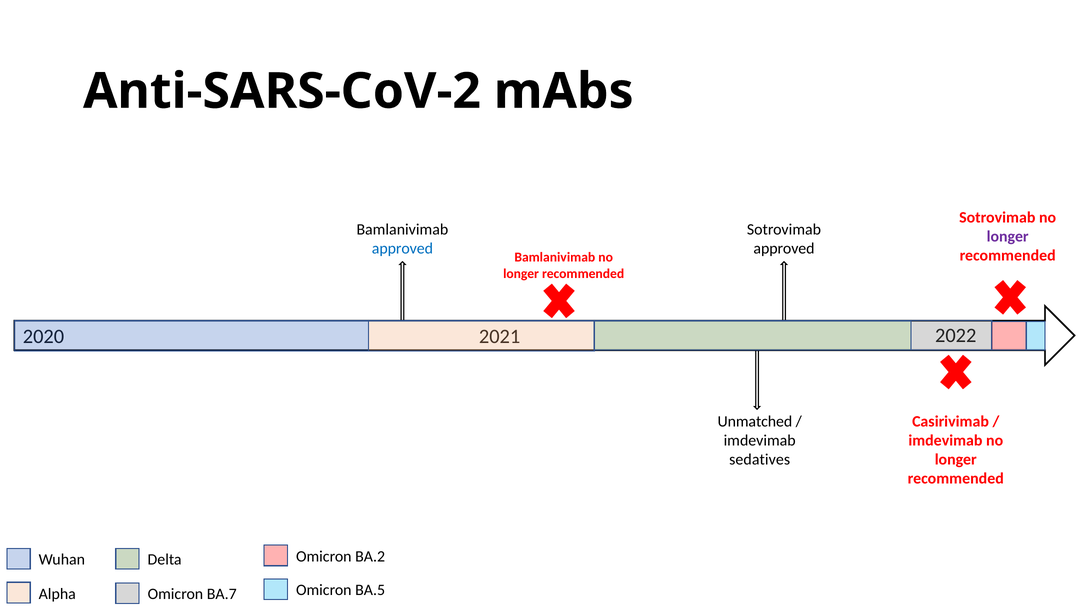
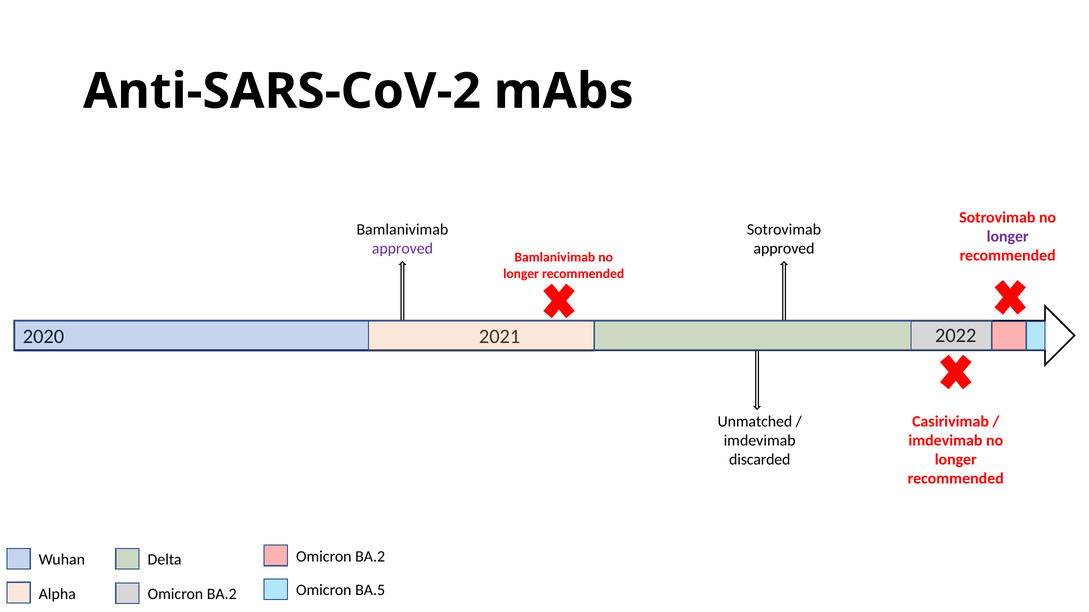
approved at (402, 249) colour: blue -> purple
sedatives: sedatives -> discarded
BA.7 at (222, 595): BA.7 -> BA.2
